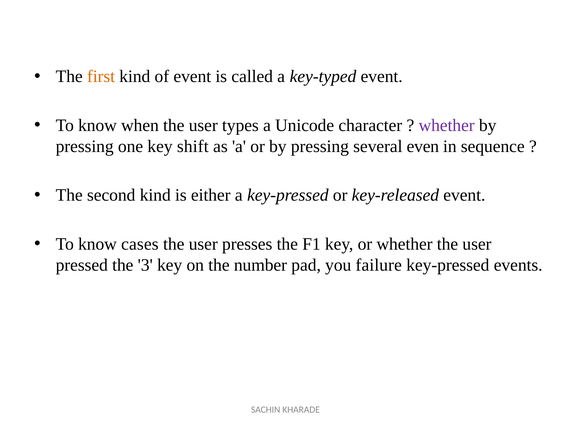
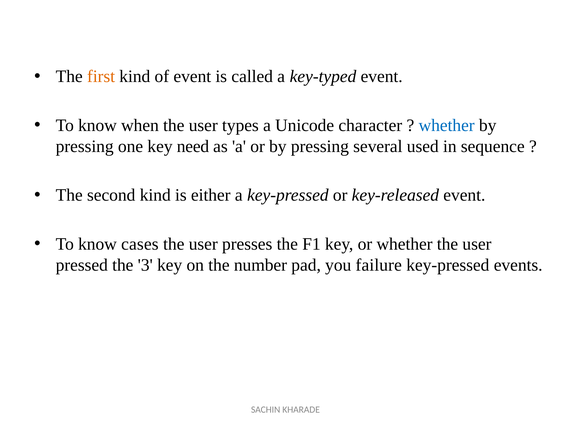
whether at (447, 125) colour: purple -> blue
shift: shift -> need
even: even -> used
